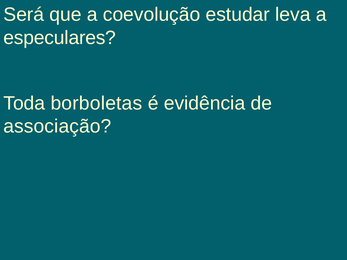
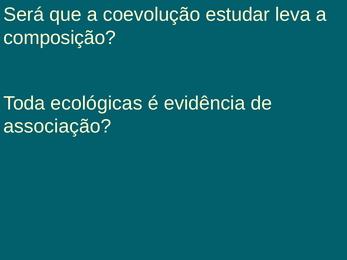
especulares: especulares -> composição
borboletas: borboletas -> ecológicas
